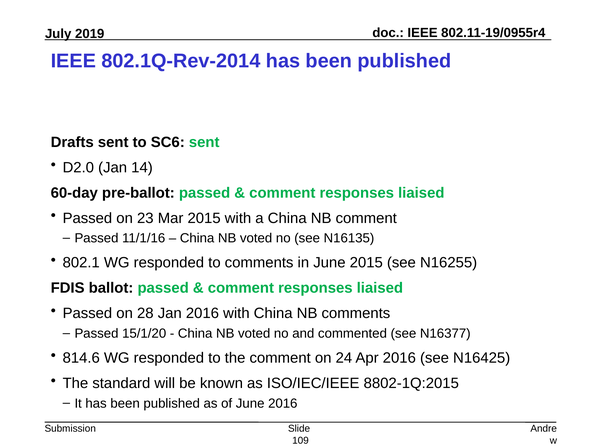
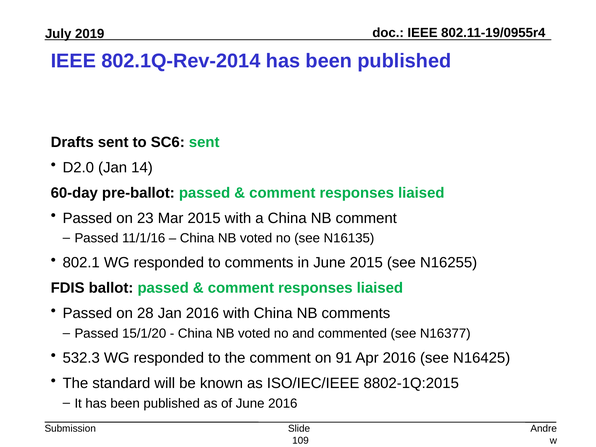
814.6: 814.6 -> 532.3
24: 24 -> 91
